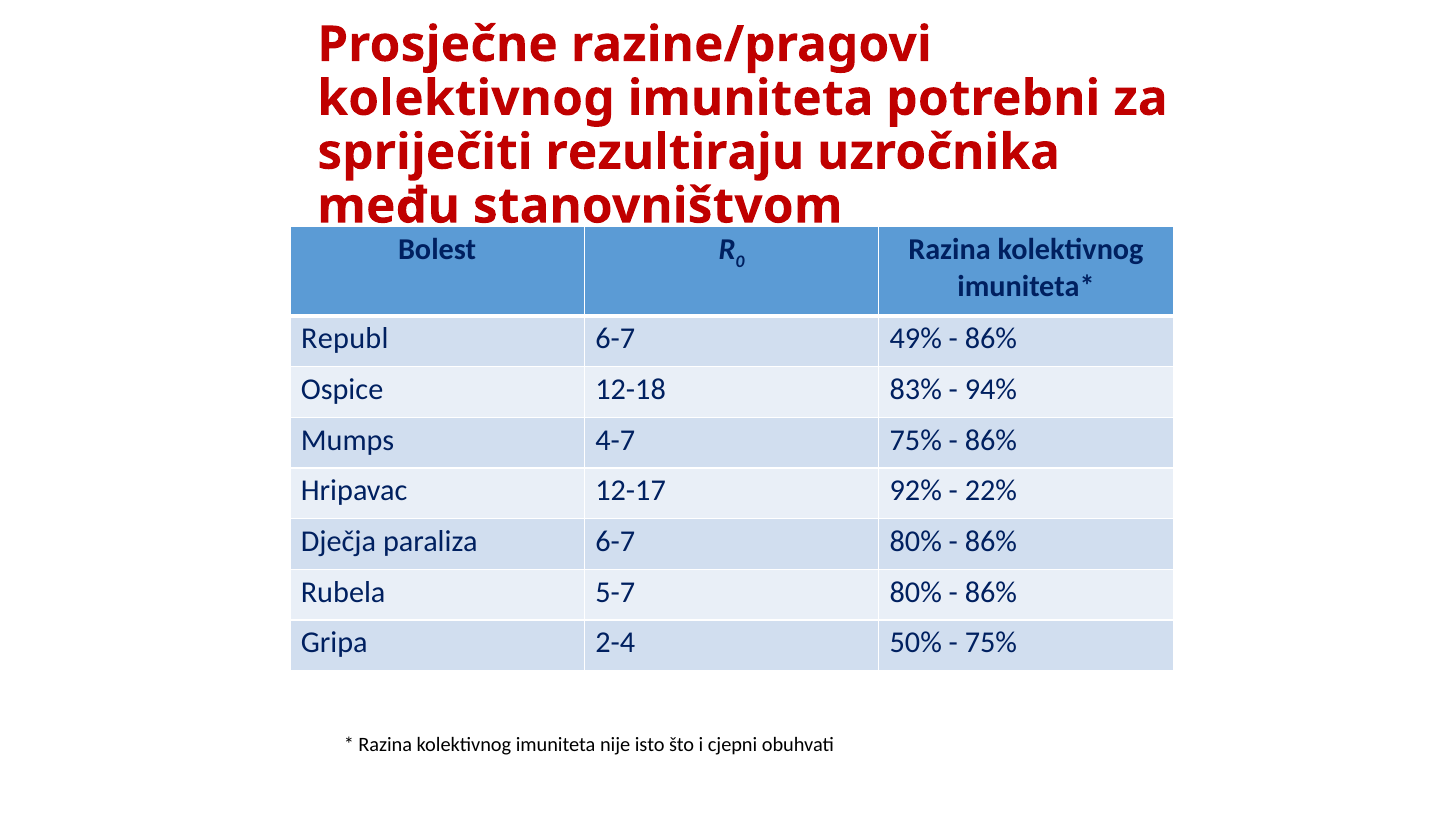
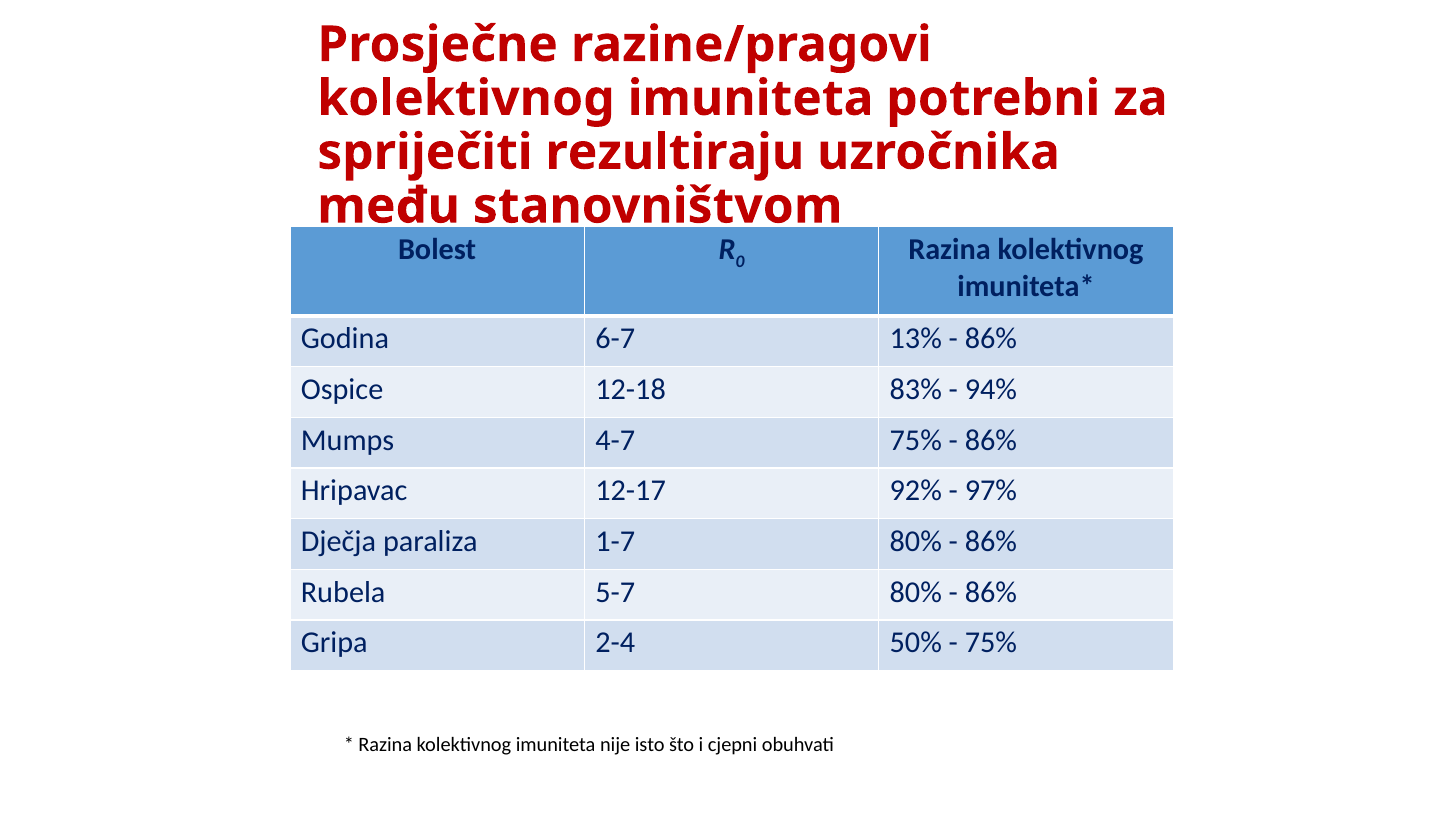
Republ: Republ -> Godina
49%: 49% -> 13%
22%: 22% -> 97%
paraliza 6-7: 6-7 -> 1-7
